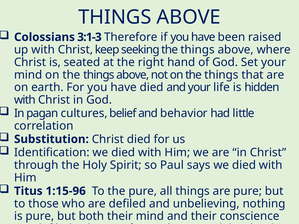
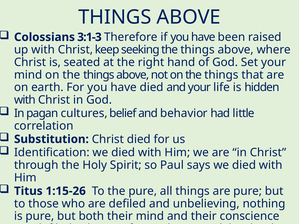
1:15-96: 1:15-96 -> 1:15-26
